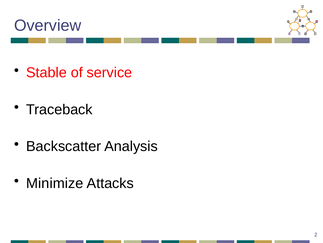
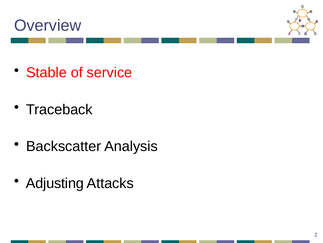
Minimize: Minimize -> Adjusting
